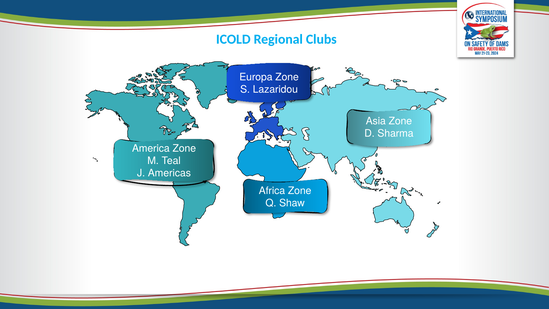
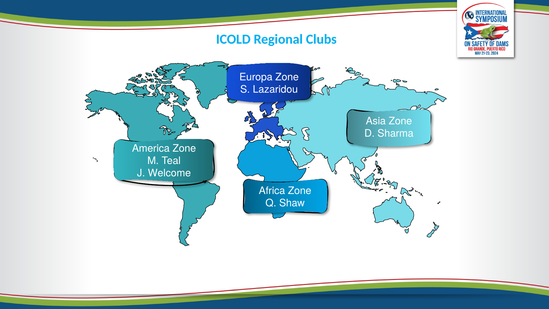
Americas: Americas -> Welcome
